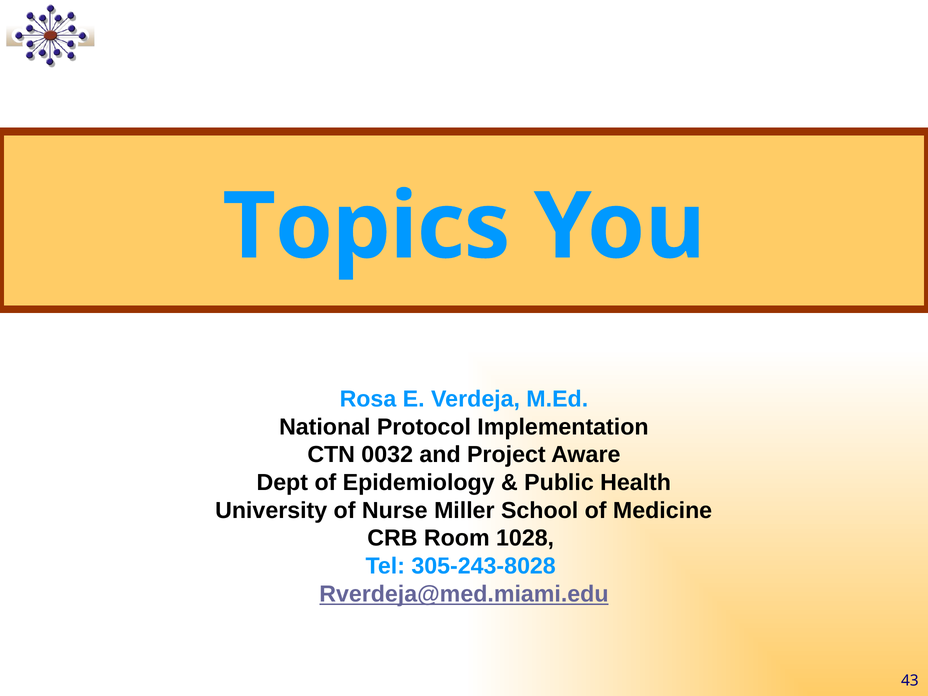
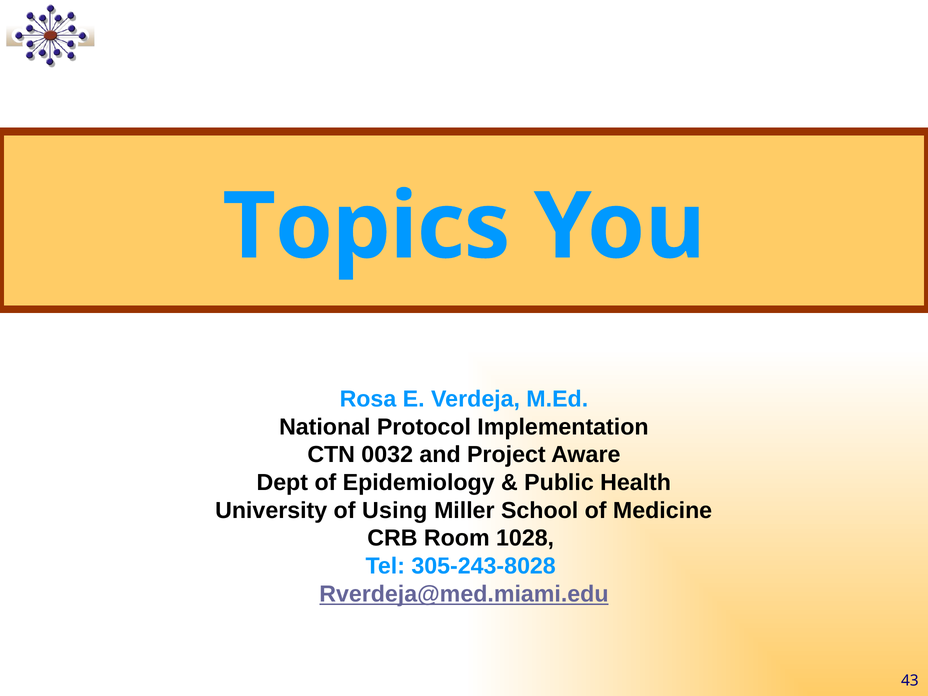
Nurse: Nurse -> Using
